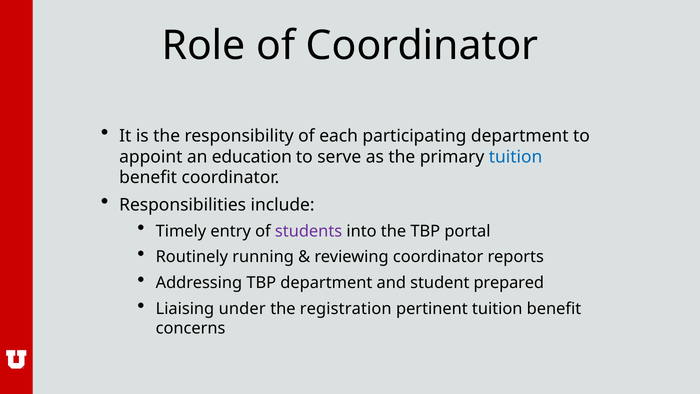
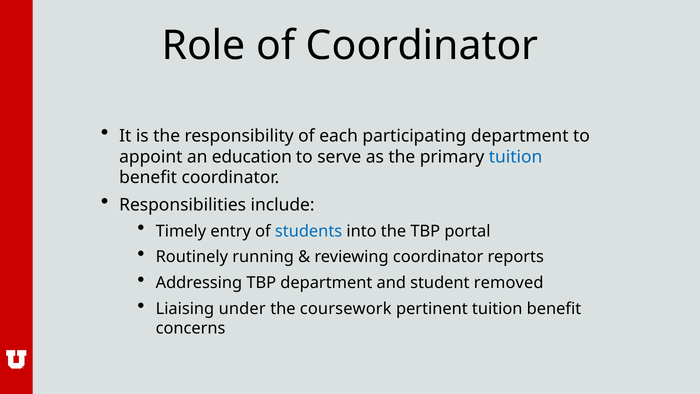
students colour: purple -> blue
prepared: prepared -> removed
registration: registration -> coursework
